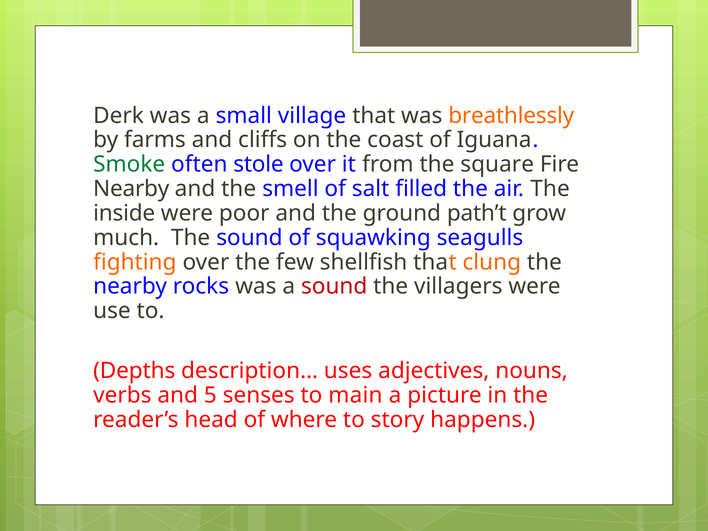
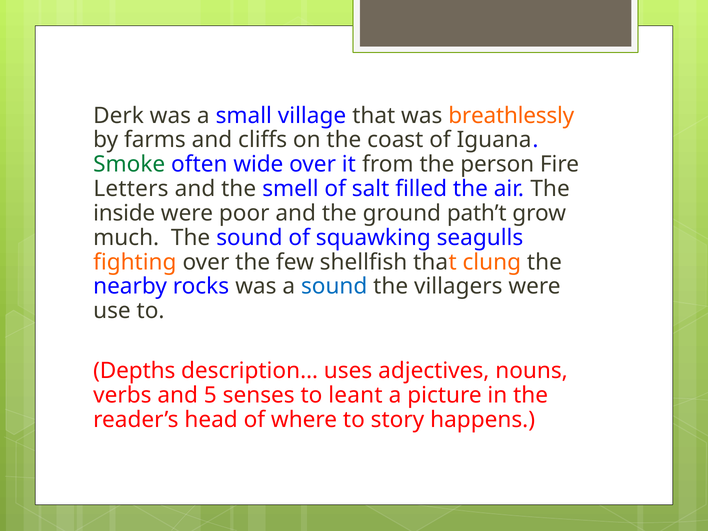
stole: stole -> wide
square: square -> person
Nearby at (131, 189): Nearby -> Letters
sound at (334, 287) colour: red -> blue
main: main -> leant
